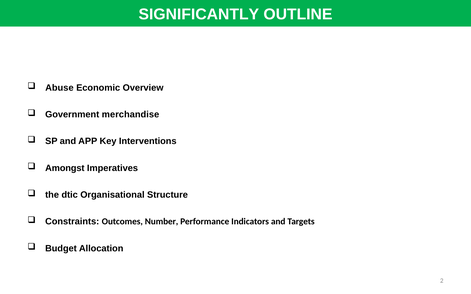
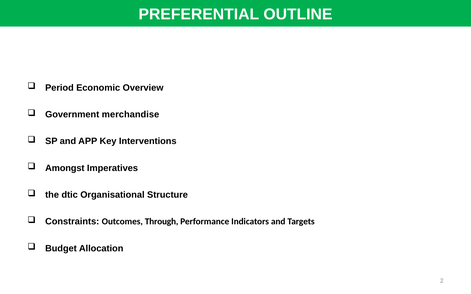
SIGNIFICANTLY: SIGNIFICANTLY -> PREFERENTIAL
Abuse: Abuse -> Period
Number: Number -> Through
